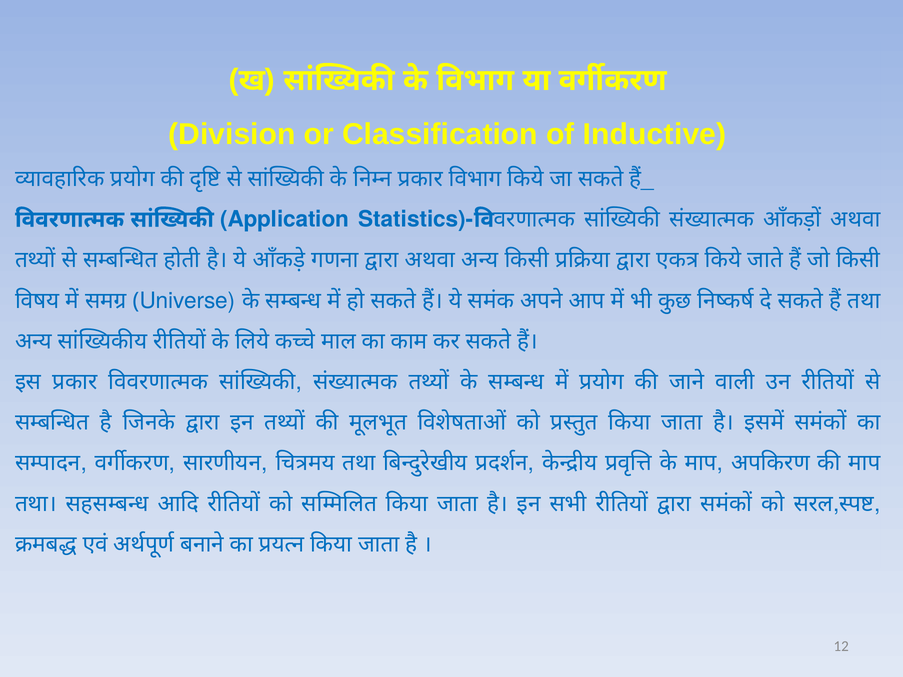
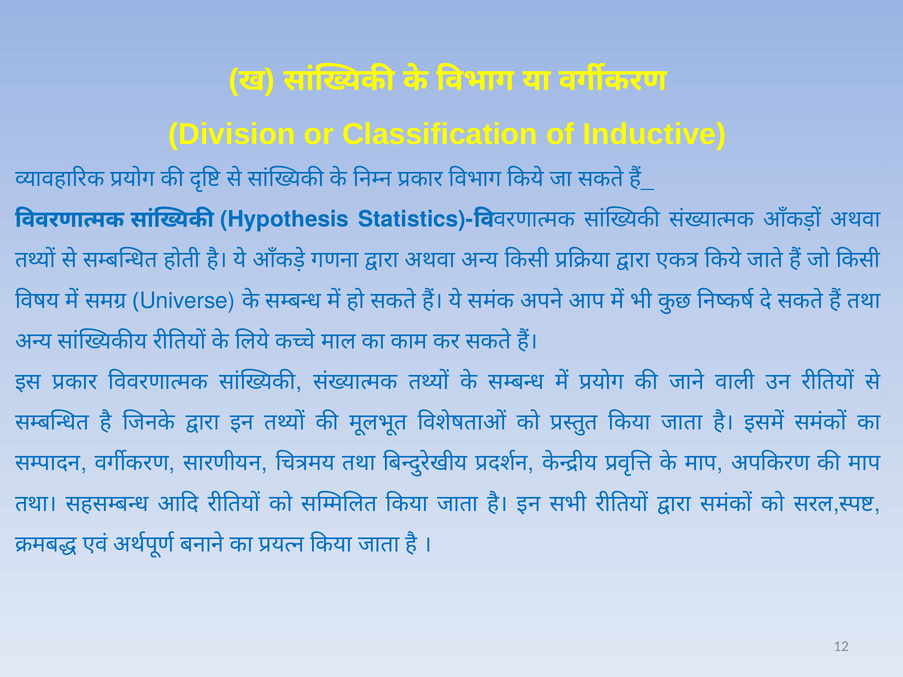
Application: Application -> Hypothesis
